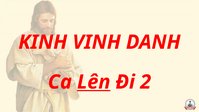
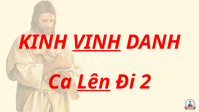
VINH underline: none -> present
